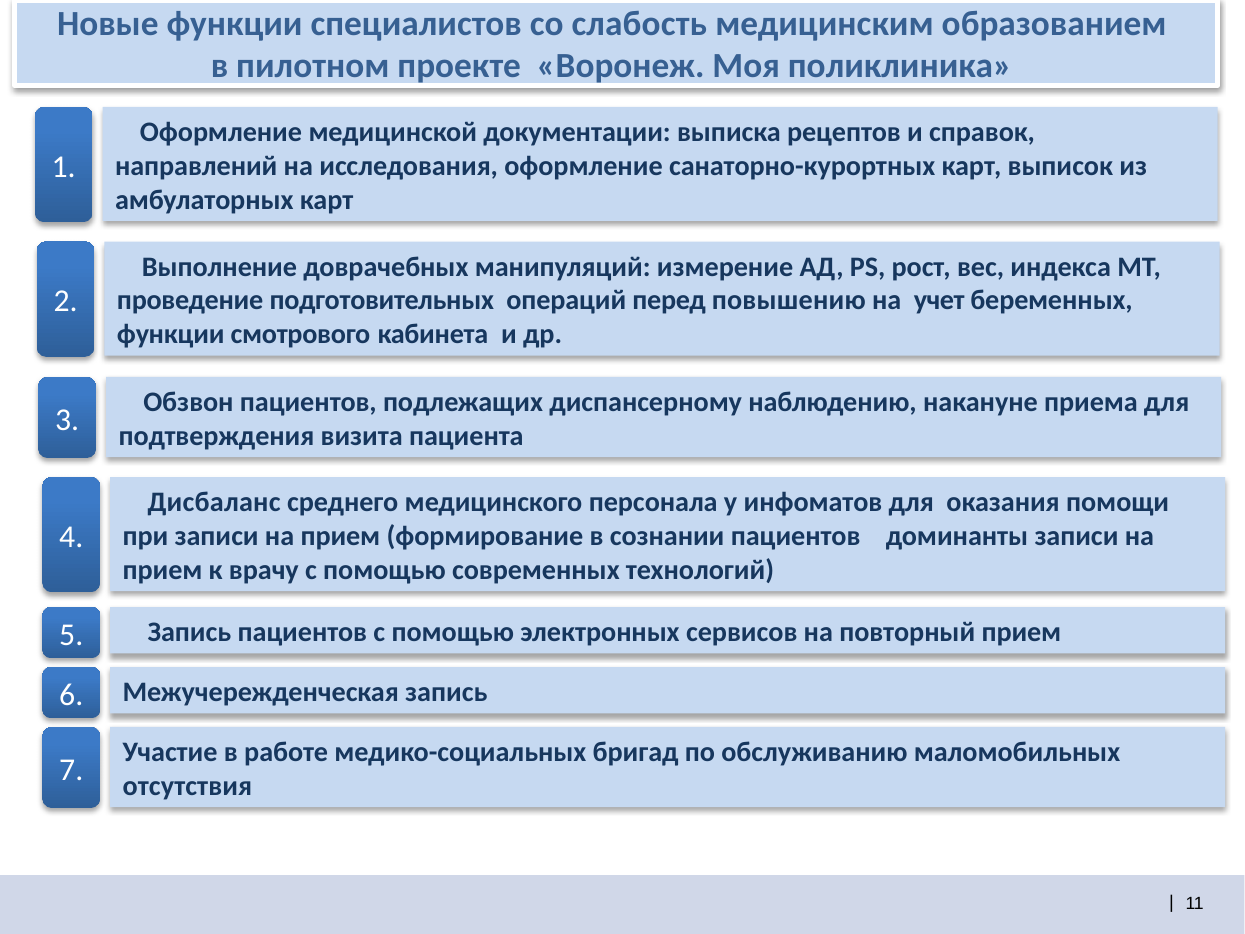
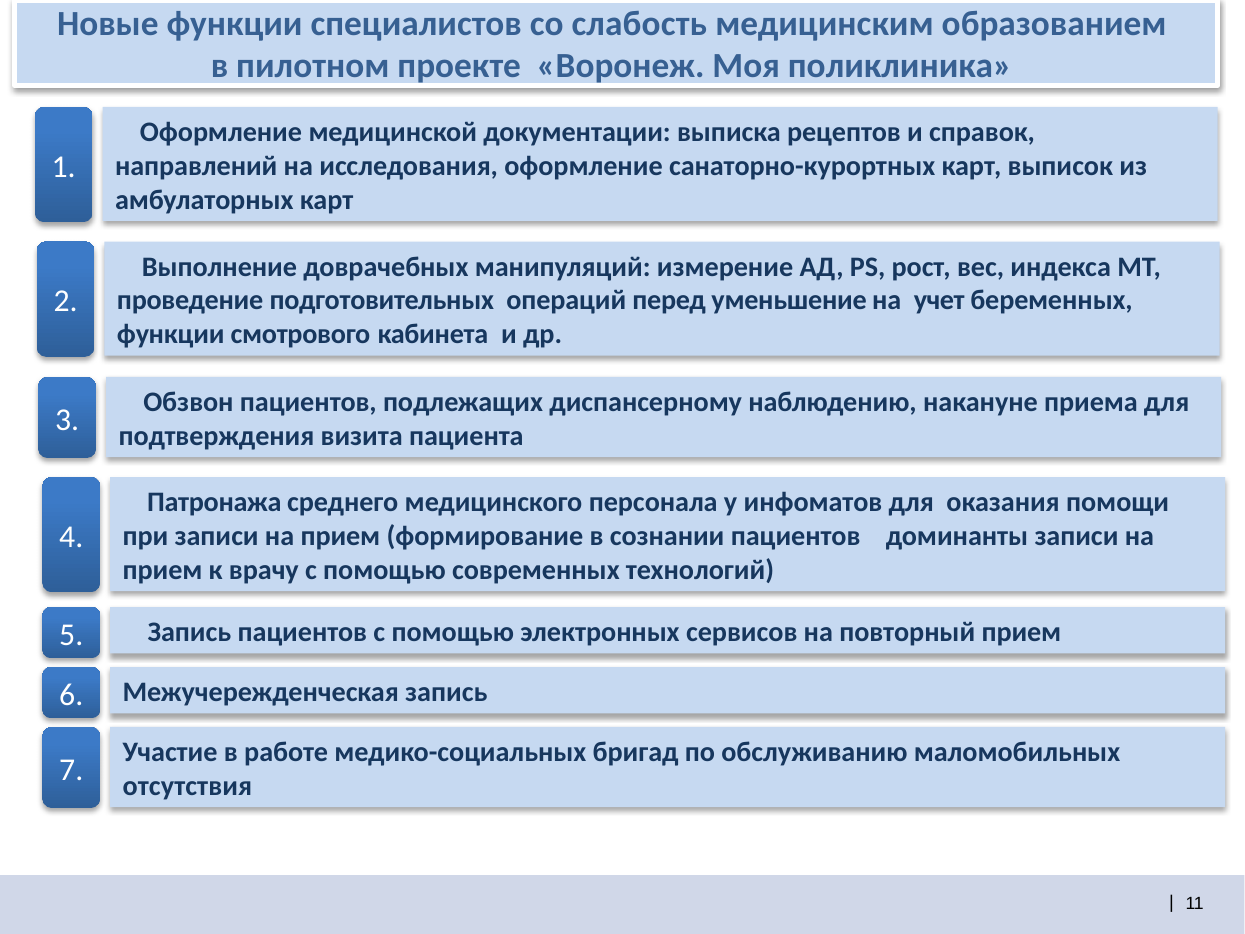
повышению: повышению -> уменьшение
Дисбаланс: Дисбаланс -> Патронажа
